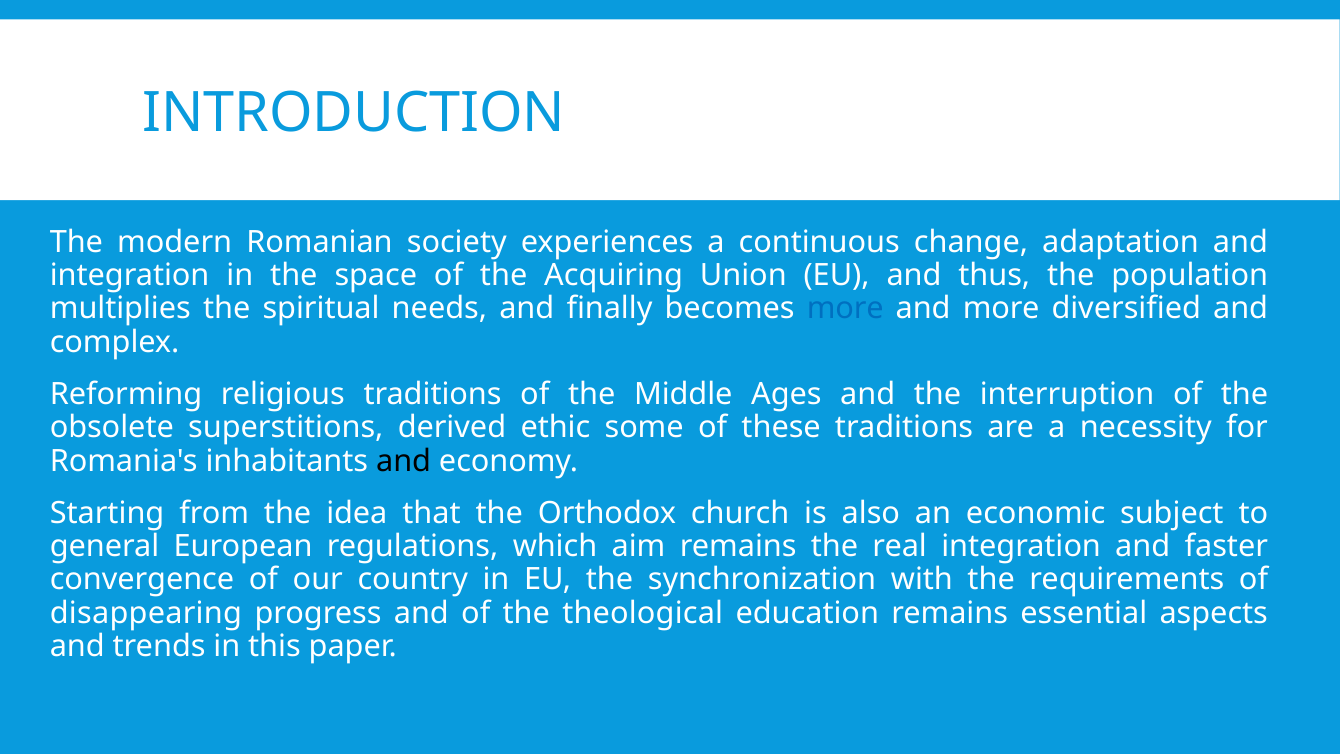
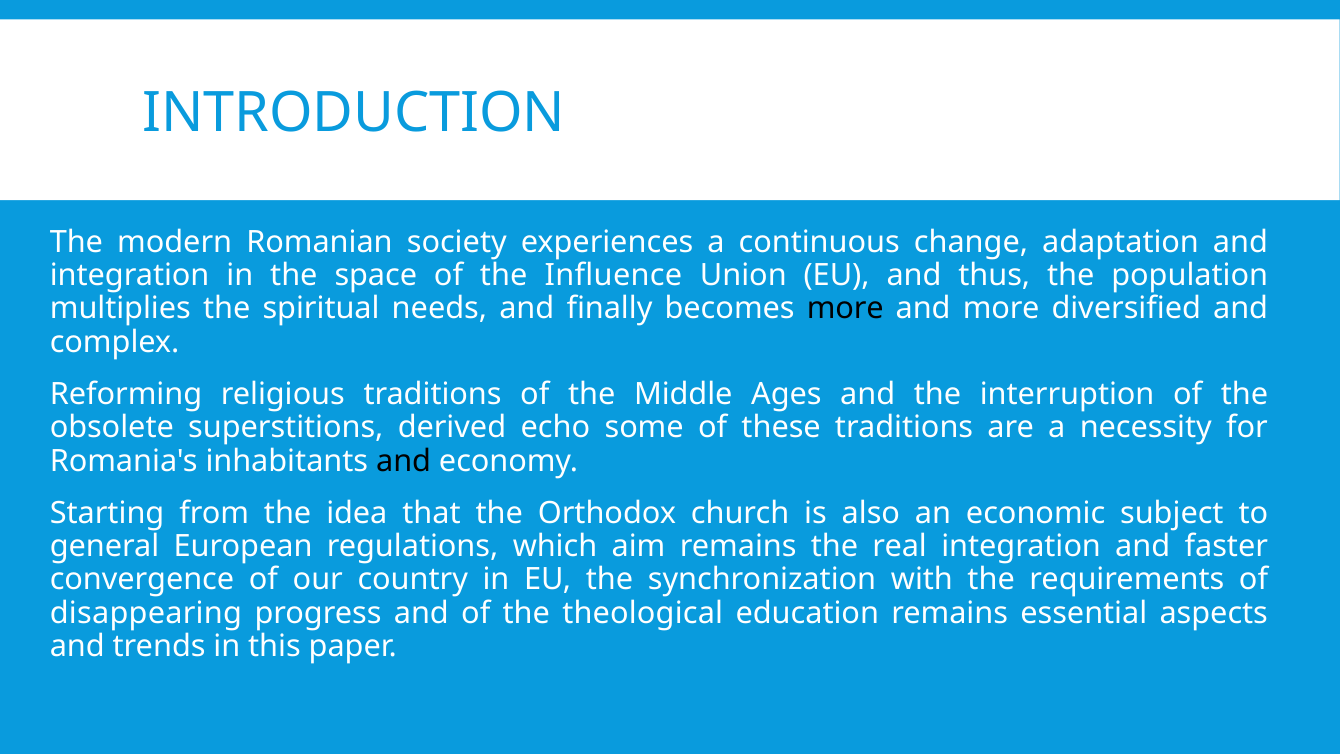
Acquiring: Acquiring -> Influence
more at (845, 309) colour: blue -> black
ethic: ethic -> echo
